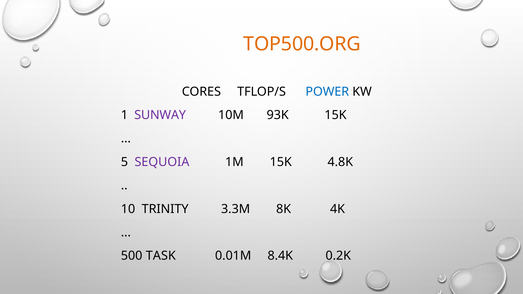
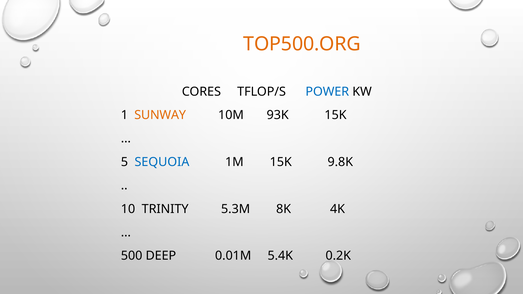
SUNWAY colour: purple -> orange
SEQUOIA colour: purple -> blue
4.8K: 4.8K -> 9.8K
3.3M: 3.3M -> 5.3M
TASK: TASK -> DEEP
8.4K: 8.4K -> 5.4K
